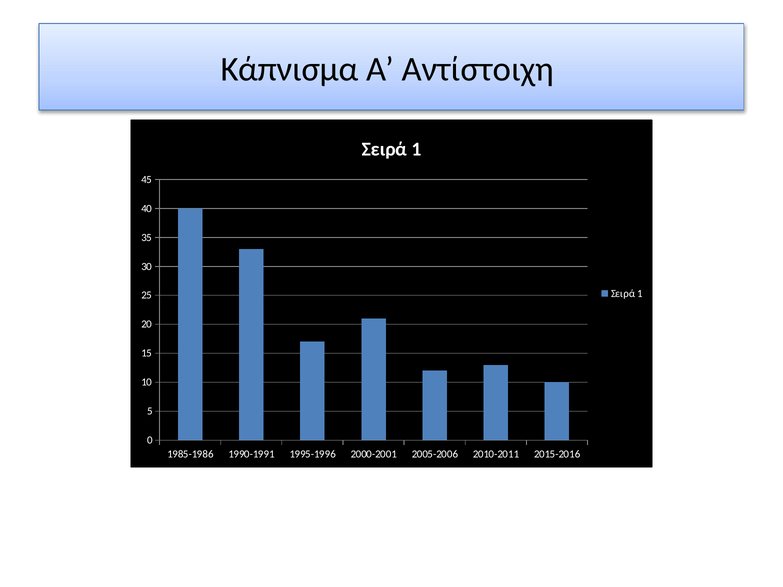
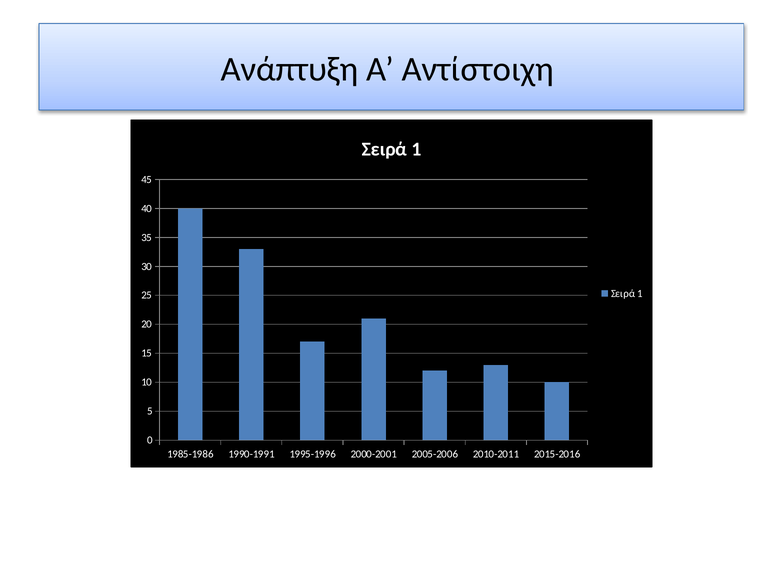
Κάπνισμα: Κάπνισμα -> Ανάπτυξη
